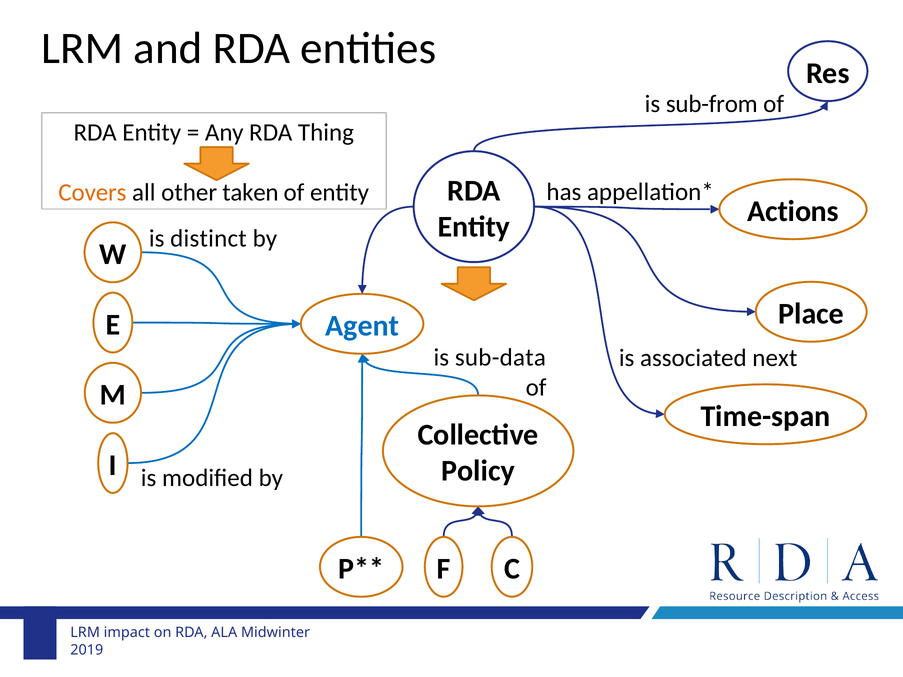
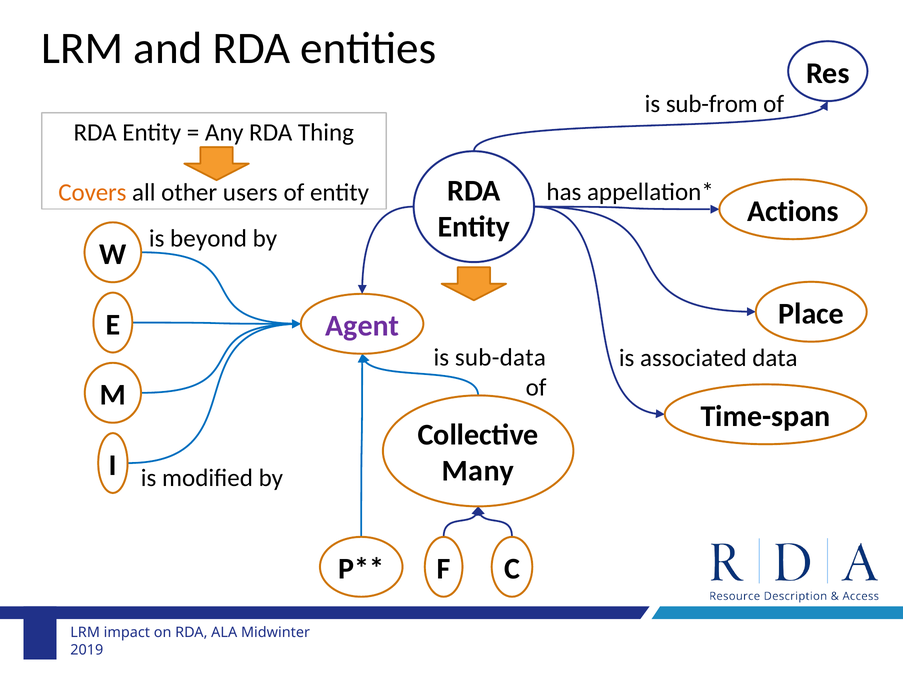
taken: taken -> users
distinct: distinct -> beyond
Agent colour: blue -> purple
next: next -> data
Policy: Policy -> Many
